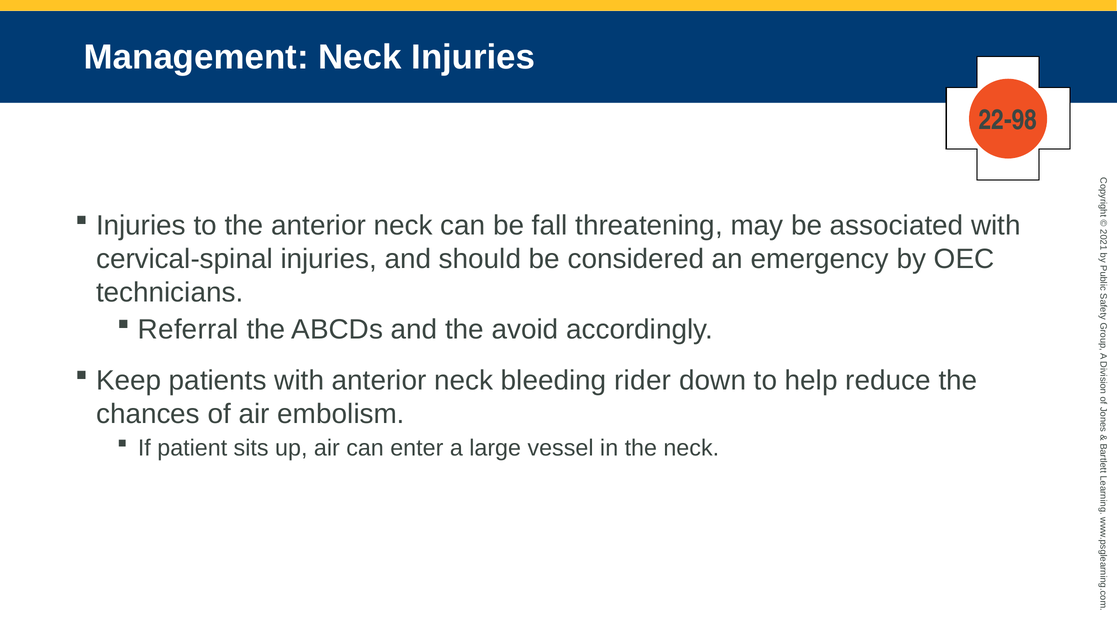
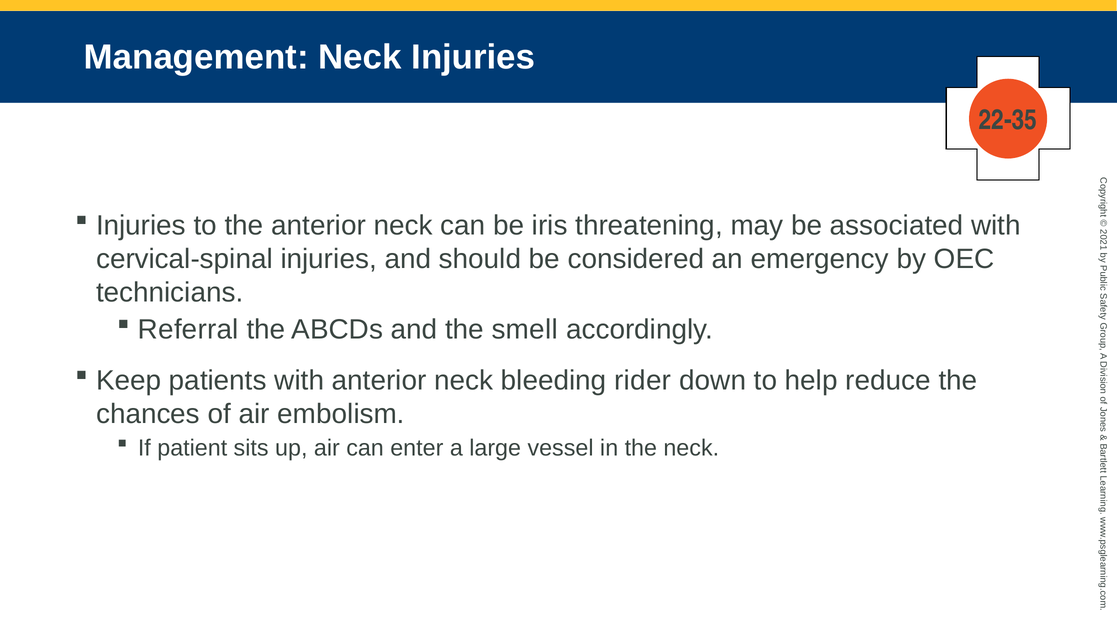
22-98: 22-98 -> 22-35
fall: fall -> iris
avoid: avoid -> smell
